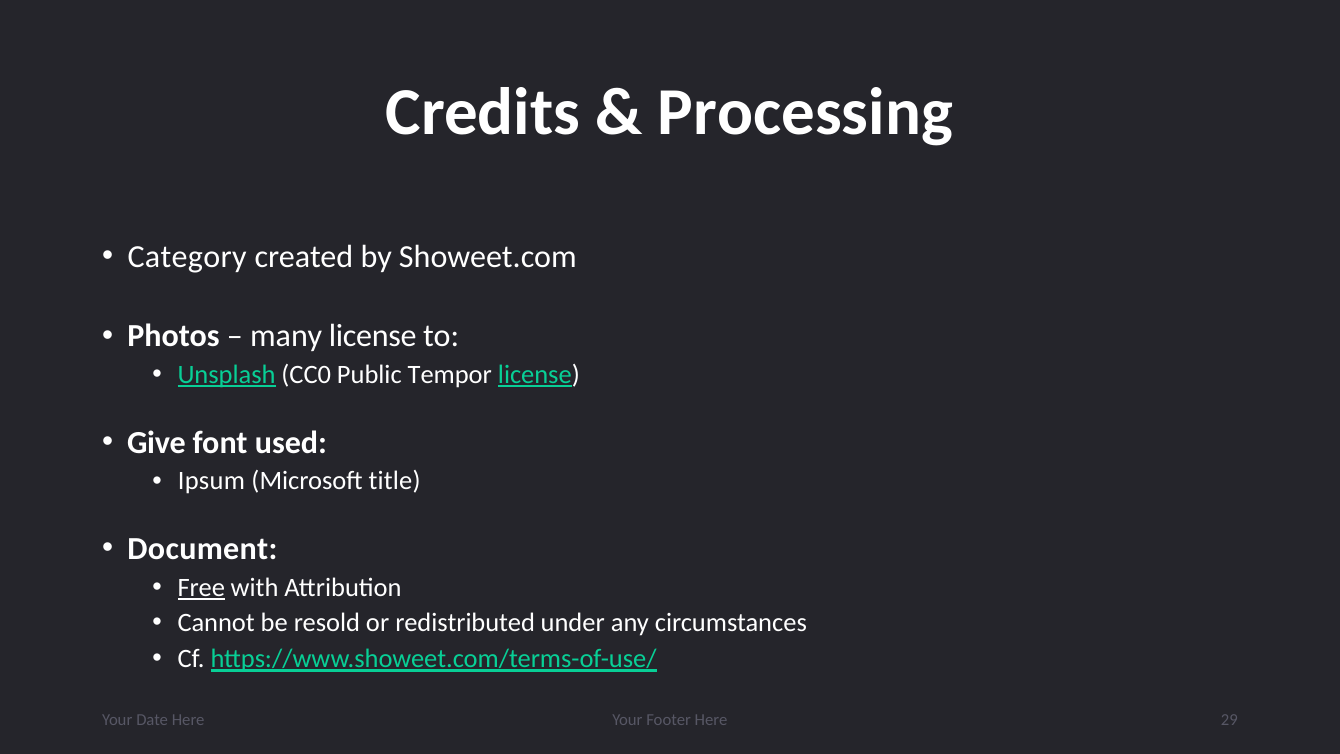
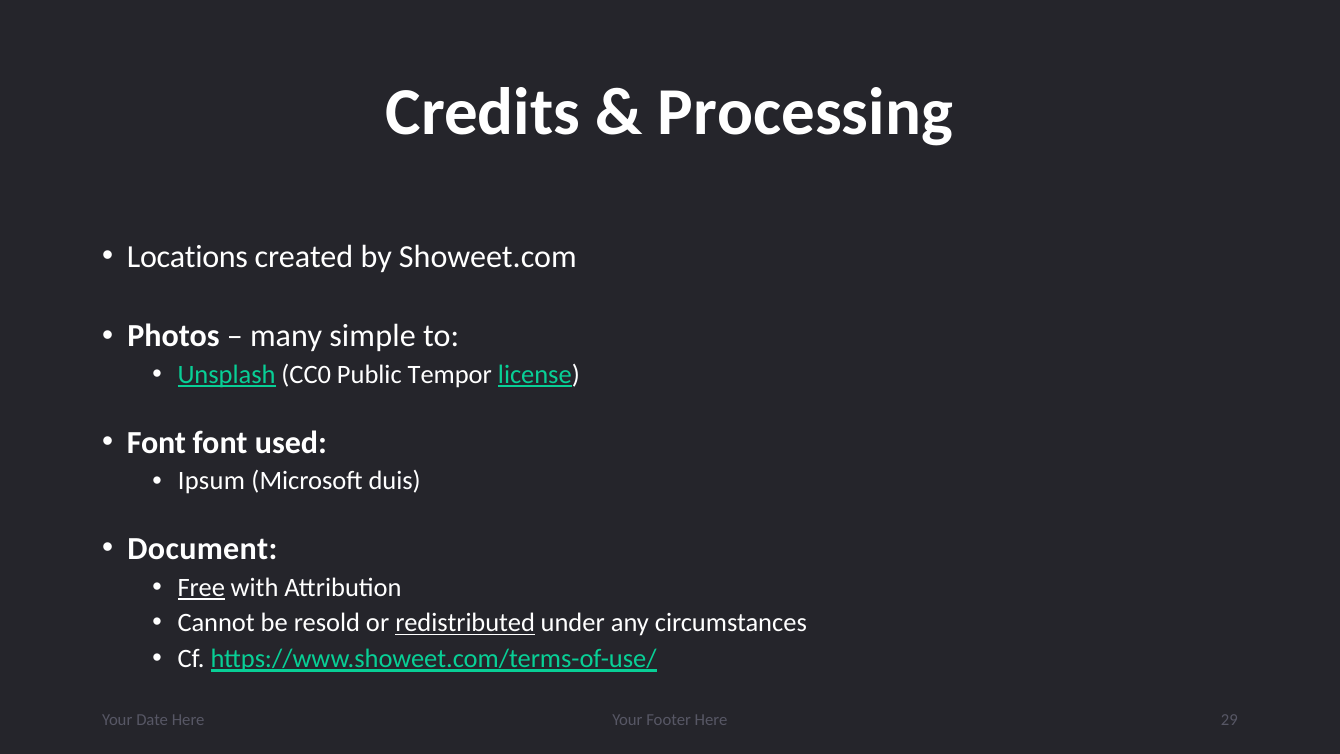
Category: Category -> Locations
many license: license -> simple
Give at (156, 442): Give -> Font
title: title -> duis
redistributed underline: none -> present
